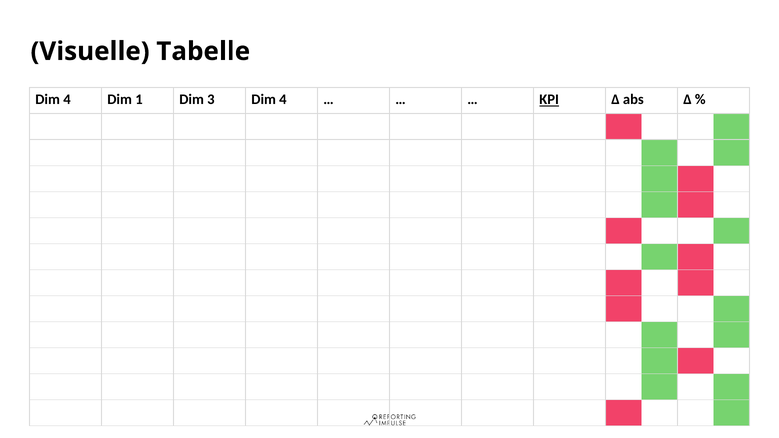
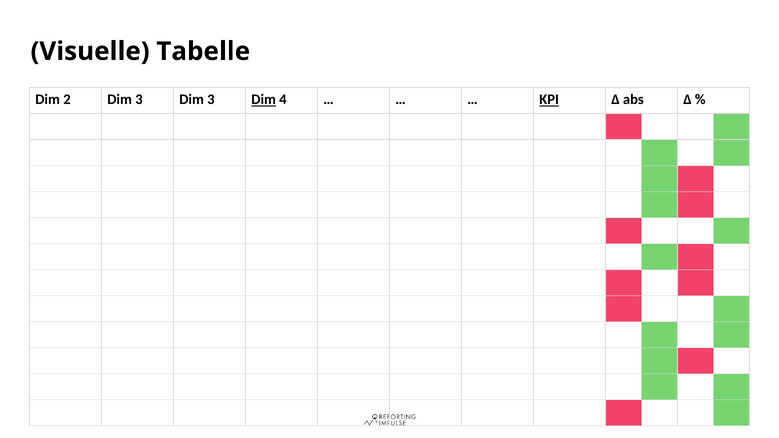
4 at (67, 100): 4 -> 2
1 at (139, 100): 1 -> 3
Dim at (264, 100) underline: none -> present
